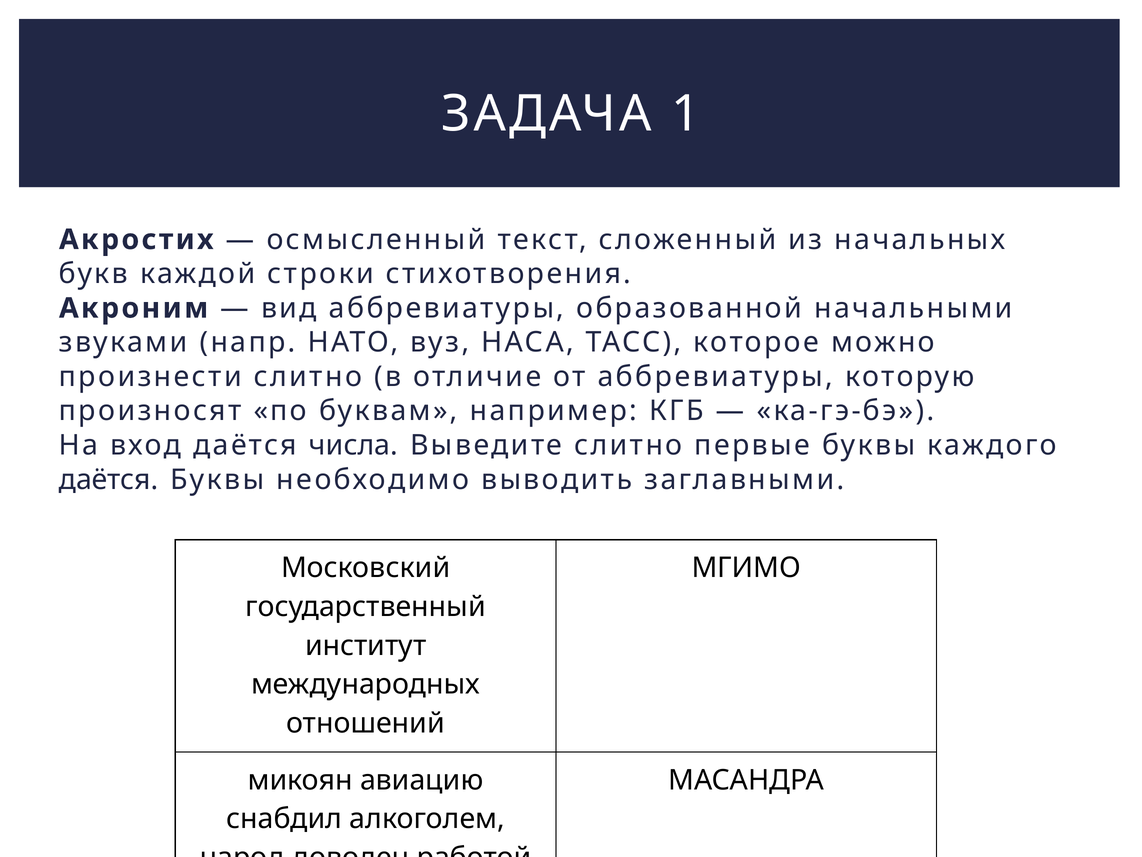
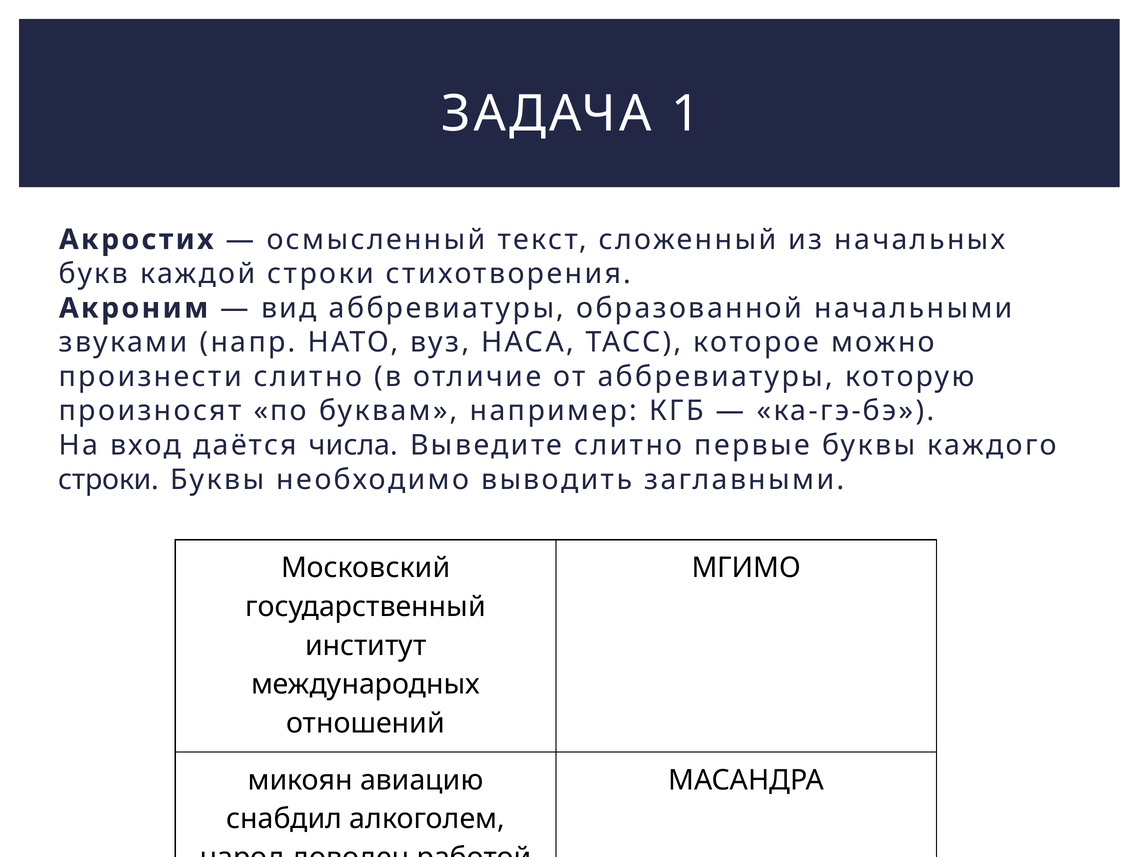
даётся at (109, 479): даётся -> строки
